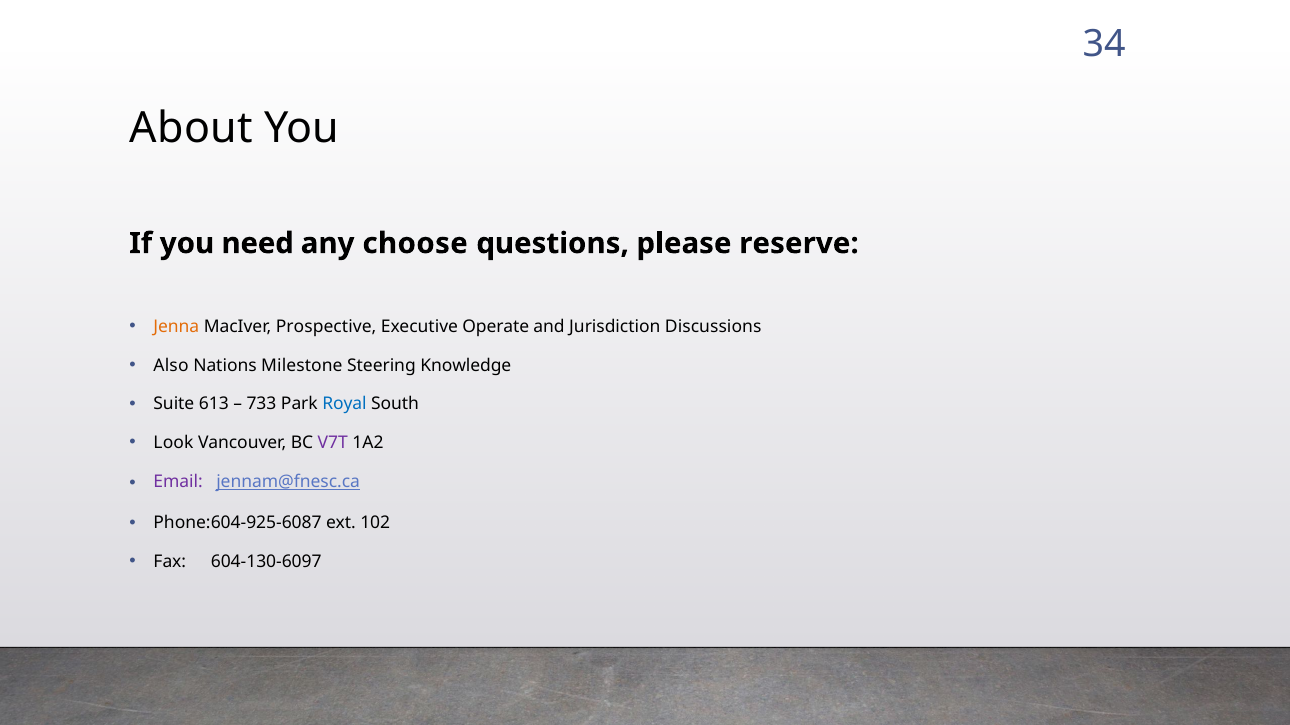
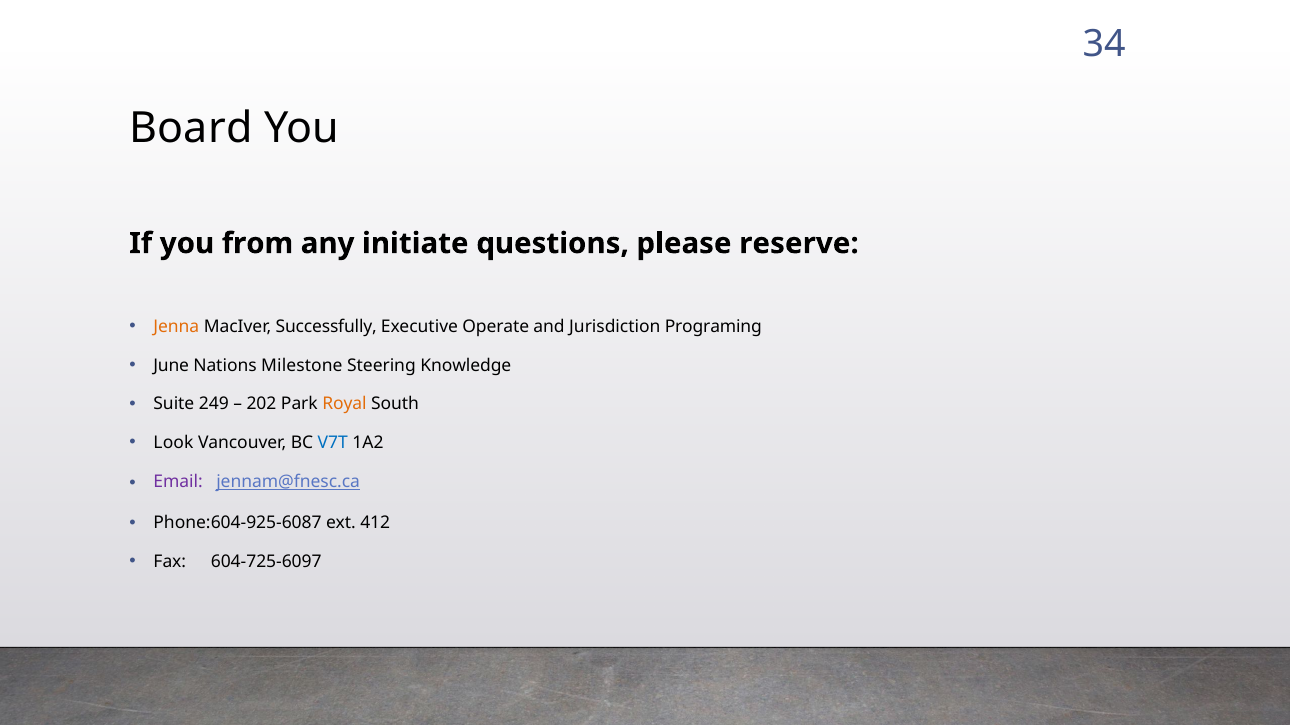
About: About -> Board
need: need -> from
choose: choose -> initiate
Prospective: Prospective -> Successfully
Discussions: Discussions -> Programing
Also: Also -> June
613: 613 -> 249
733: 733 -> 202
Royal colour: blue -> orange
V7T colour: purple -> blue
102: 102 -> 412
604-130-6097: 604-130-6097 -> 604-725-6097
